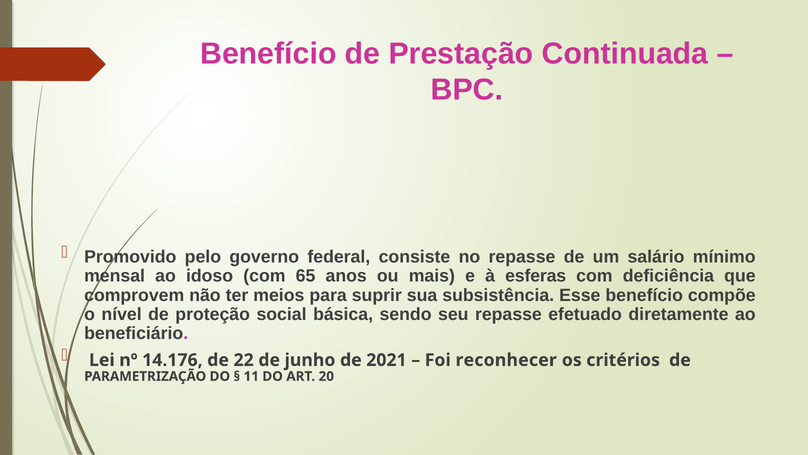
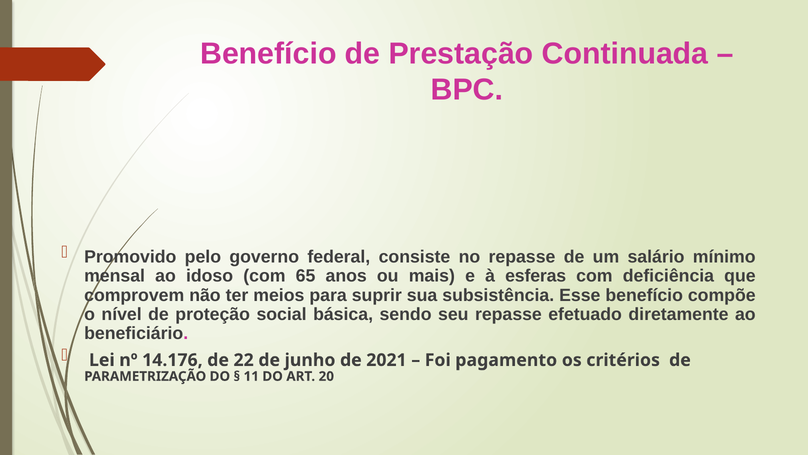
reconhecer: reconhecer -> pagamento
